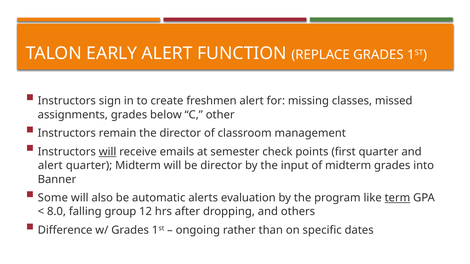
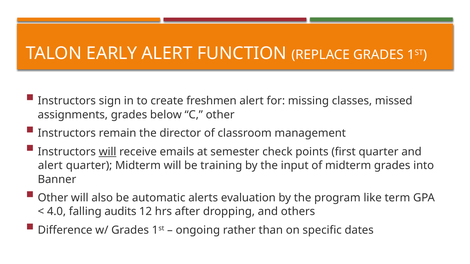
be director: director -> training
Some at (53, 198): Some -> Other
term underline: present -> none
8.0: 8.0 -> 4.0
group: group -> audits
